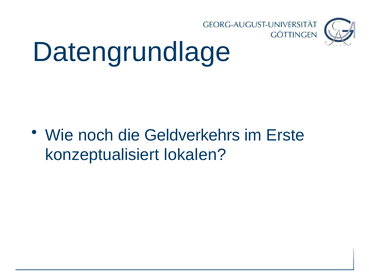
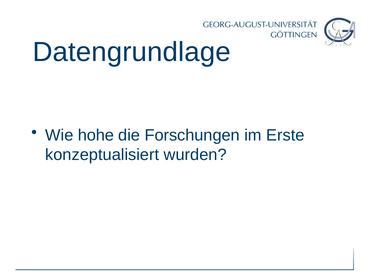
noch: noch -> hohe
Geldverkehrs: Geldverkehrs -> Forschungen
lokalen: lokalen -> wurden
